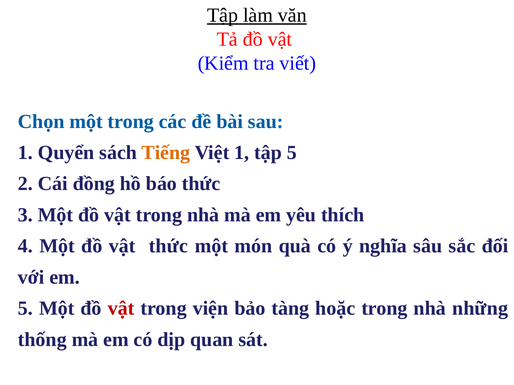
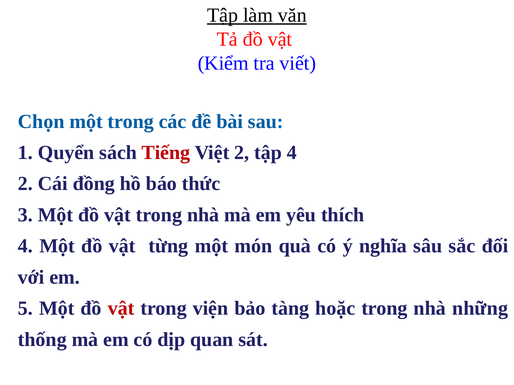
Tiếng colour: orange -> red
Việt 1: 1 -> 2
tập 5: 5 -> 4
vật thức: thức -> từng
